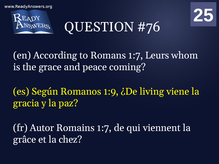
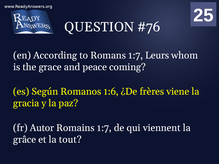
1:9: 1:9 -> 1:6
living: living -> frères
chez: chez -> tout
